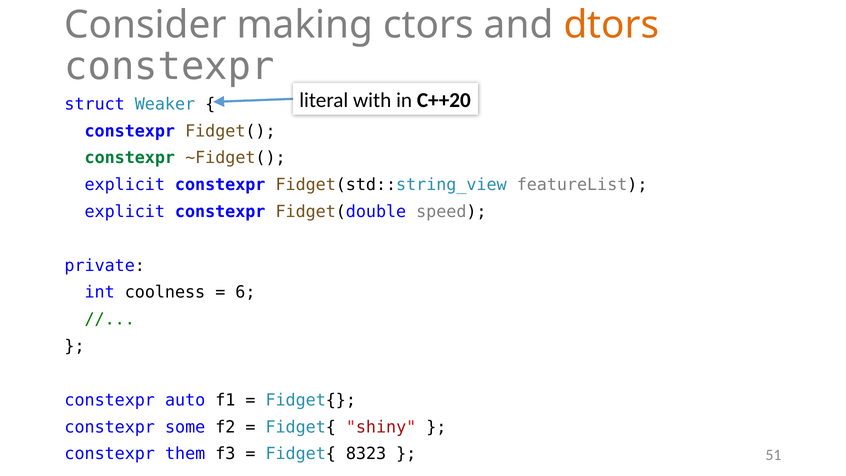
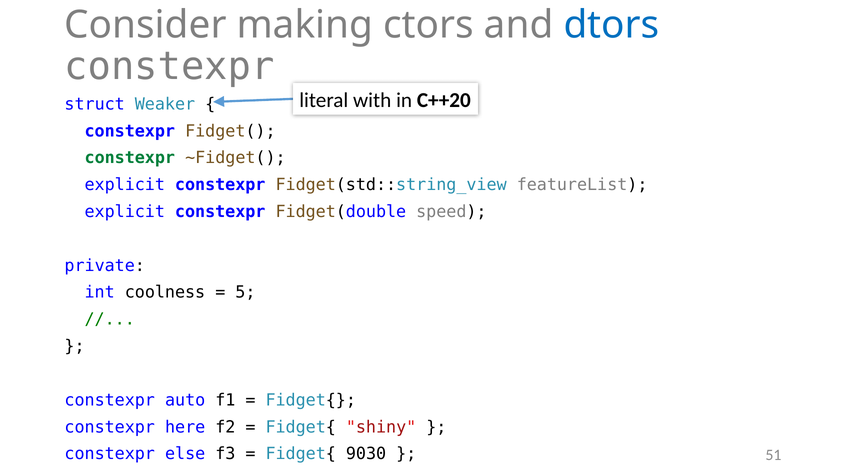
dtors colour: orange -> blue
6: 6 -> 5
some: some -> here
them: them -> else
8323: 8323 -> 9030
